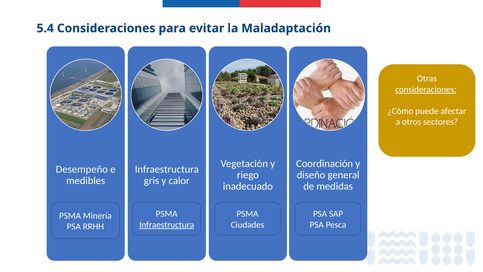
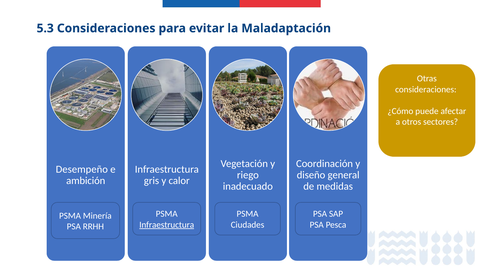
5.4: 5.4 -> 5.3
consideraciones at (426, 89) underline: present -> none
medibles: medibles -> ambición
